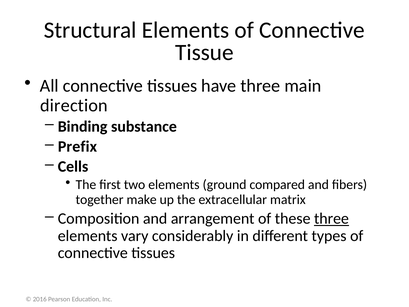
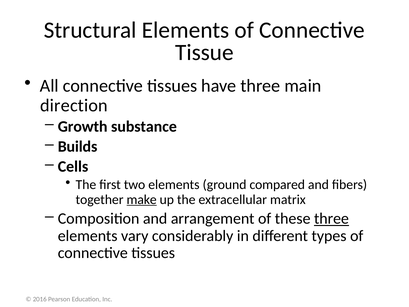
Binding: Binding -> Growth
Prefix: Prefix -> Builds
make underline: none -> present
